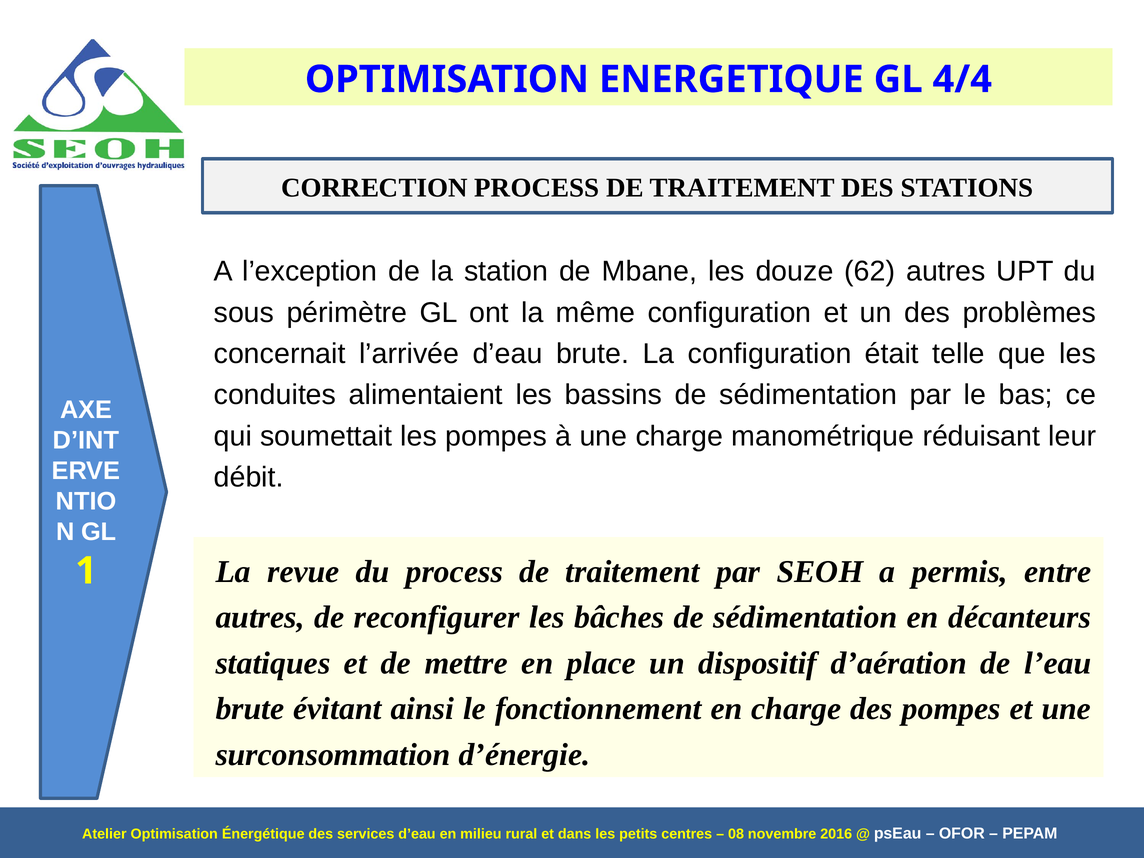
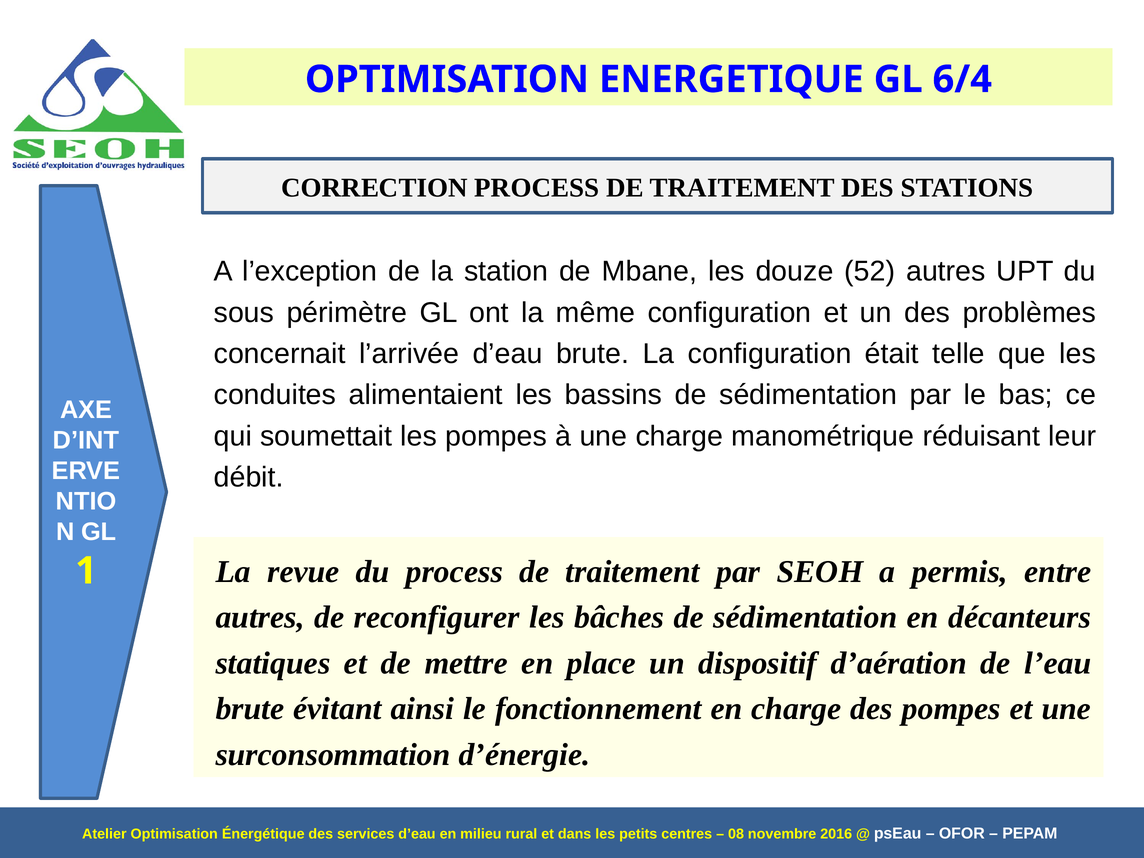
4/4: 4/4 -> 6/4
62: 62 -> 52
